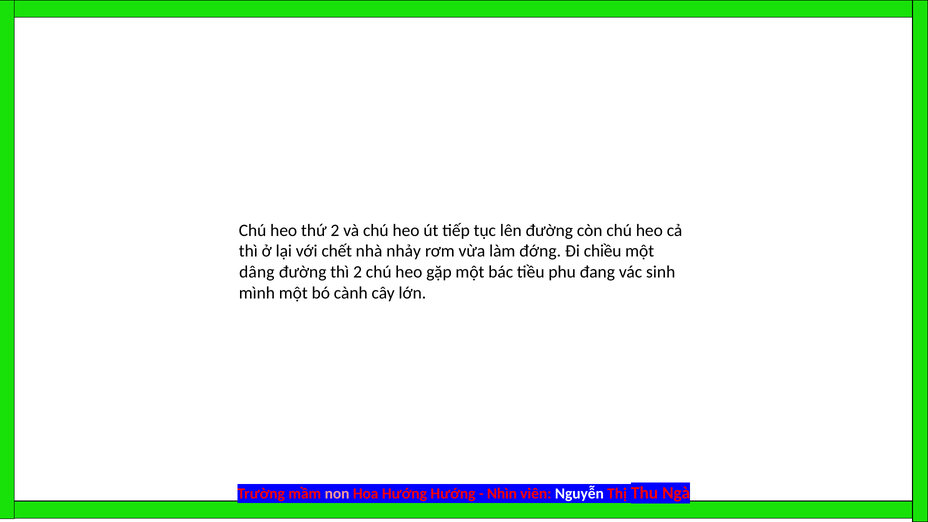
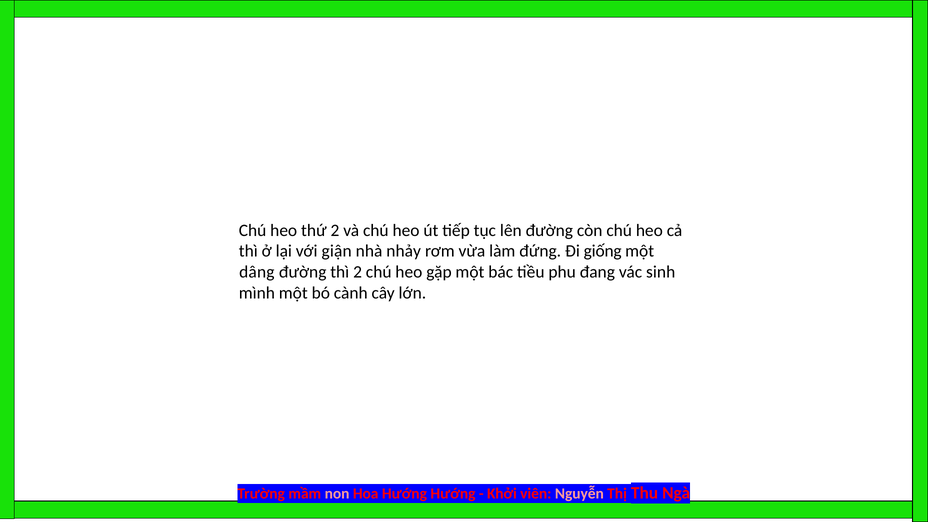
chết: chết -> giận
đớng: đớng -> đứng
chiều: chiều -> giống
Nhìn: Nhìn -> Khởi
Nguyễn colour: white -> pink
